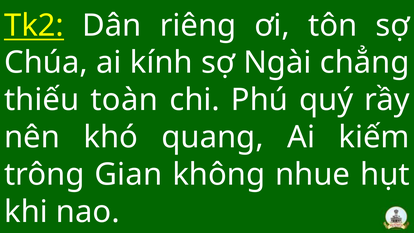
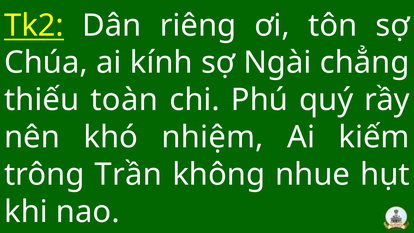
quang: quang -> nhiệm
Gian: Gian -> Trần
